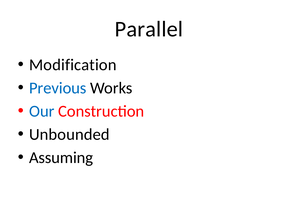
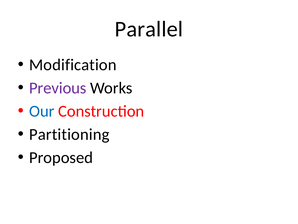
Previous colour: blue -> purple
Unbounded: Unbounded -> Partitioning
Assuming: Assuming -> Proposed
